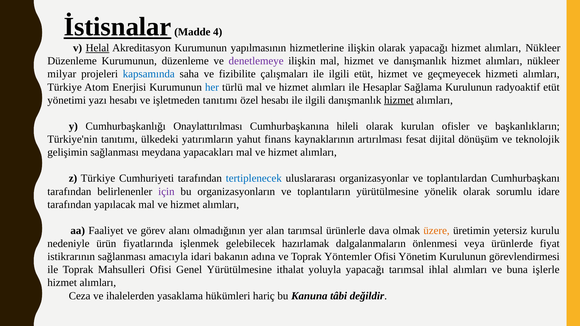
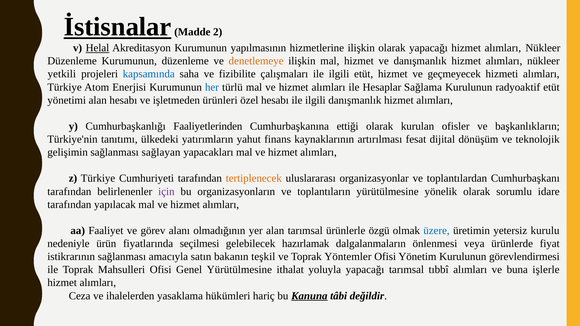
4: 4 -> 2
denetlemeye colour: purple -> orange
milyar: milyar -> yetkili
yönetimi yazı: yazı -> alan
işletmeden tanıtımı: tanıtımı -> ürünleri
hizmet at (399, 100) underline: present -> none
Onaylattırılması: Onaylattırılması -> Faaliyetlerinden
hileli: hileli -> ettiği
meydana: meydana -> sağlayan
tertiplenecek colour: blue -> orange
dava: dava -> özgü
üzere colour: orange -> blue
işlenmek: işlenmek -> seçilmesi
idari: idari -> satın
adına: adına -> teşkil
ihlal: ihlal -> tıbbî
Kanuna underline: none -> present
